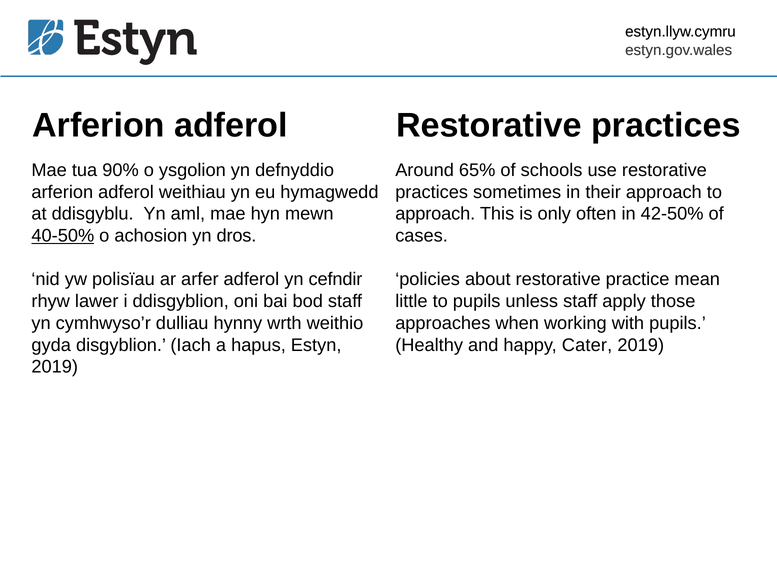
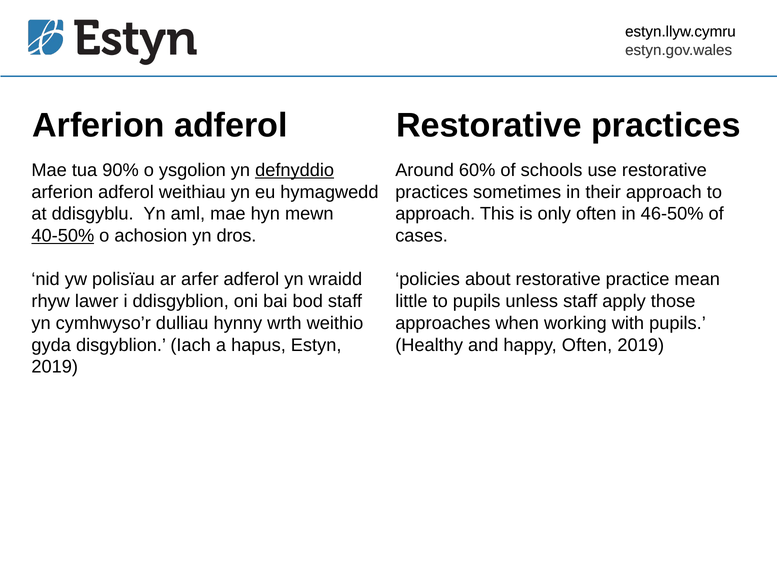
defnyddio underline: none -> present
65%: 65% -> 60%
42-50%: 42-50% -> 46-50%
cefndir: cefndir -> wraidd
happy Cater: Cater -> Often
